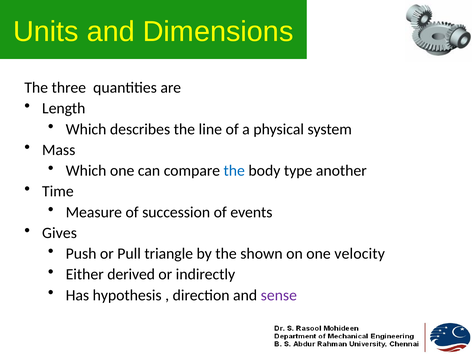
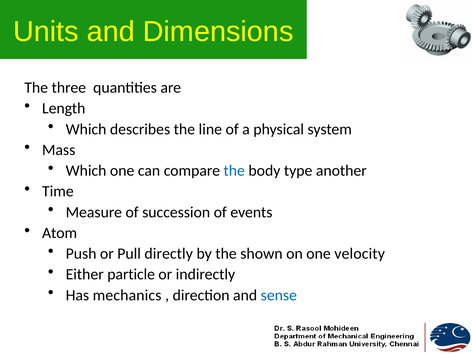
Gives: Gives -> Atom
triangle: triangle -> directly
derived: derived -> particle
hypothesis: hypothesis -> mechanics
sense colour: purple -> blue
